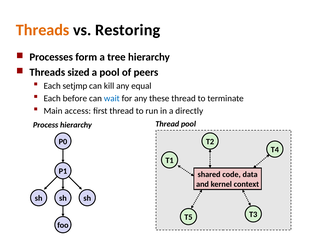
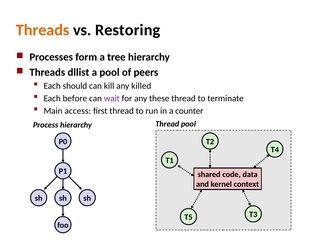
sized: sized -> dllist
setjmp: setjmp -> should
equal: equal -> killed
wait colour: blue -> purple
directly: directly -> counter
